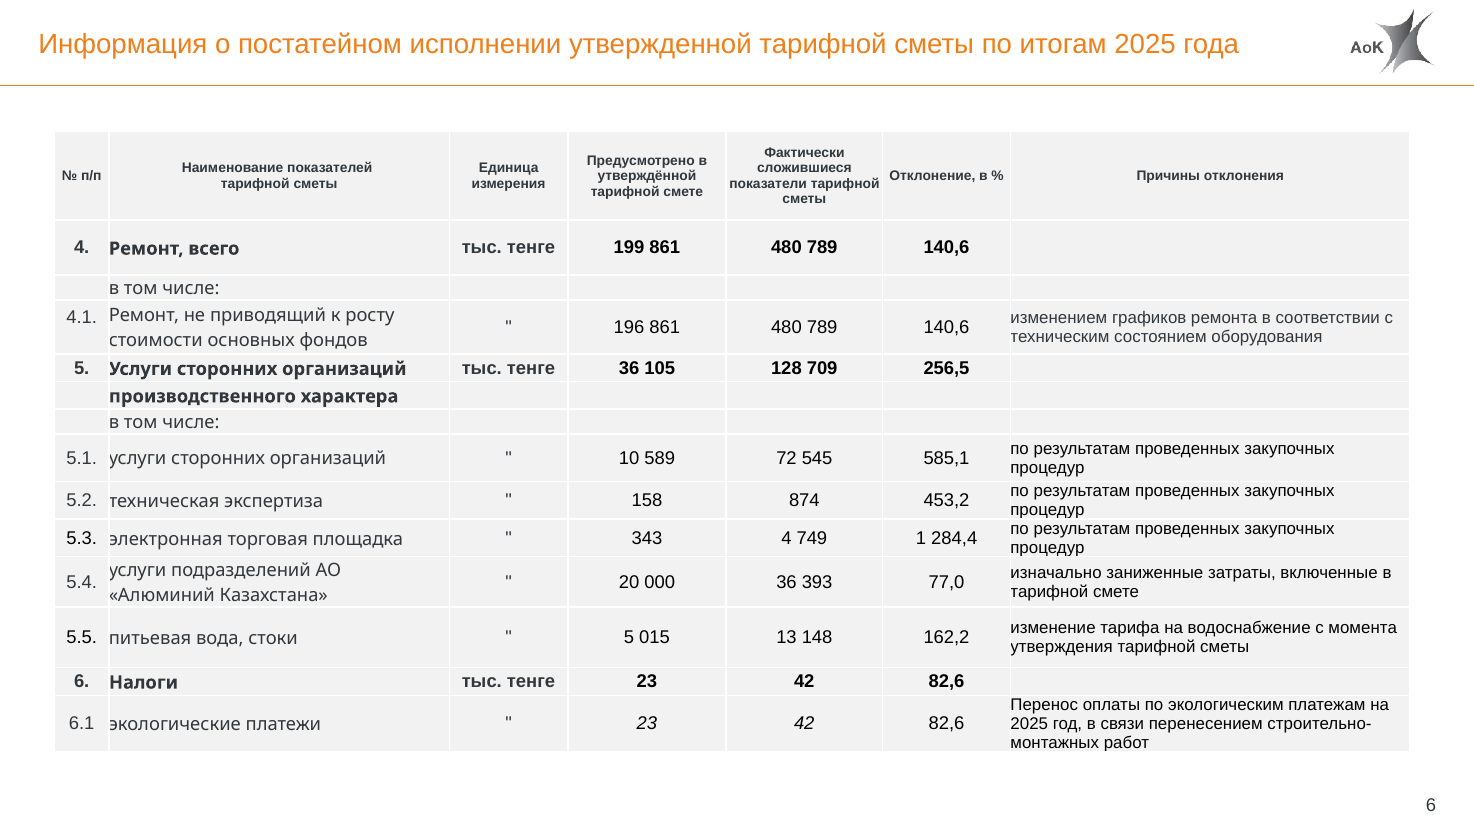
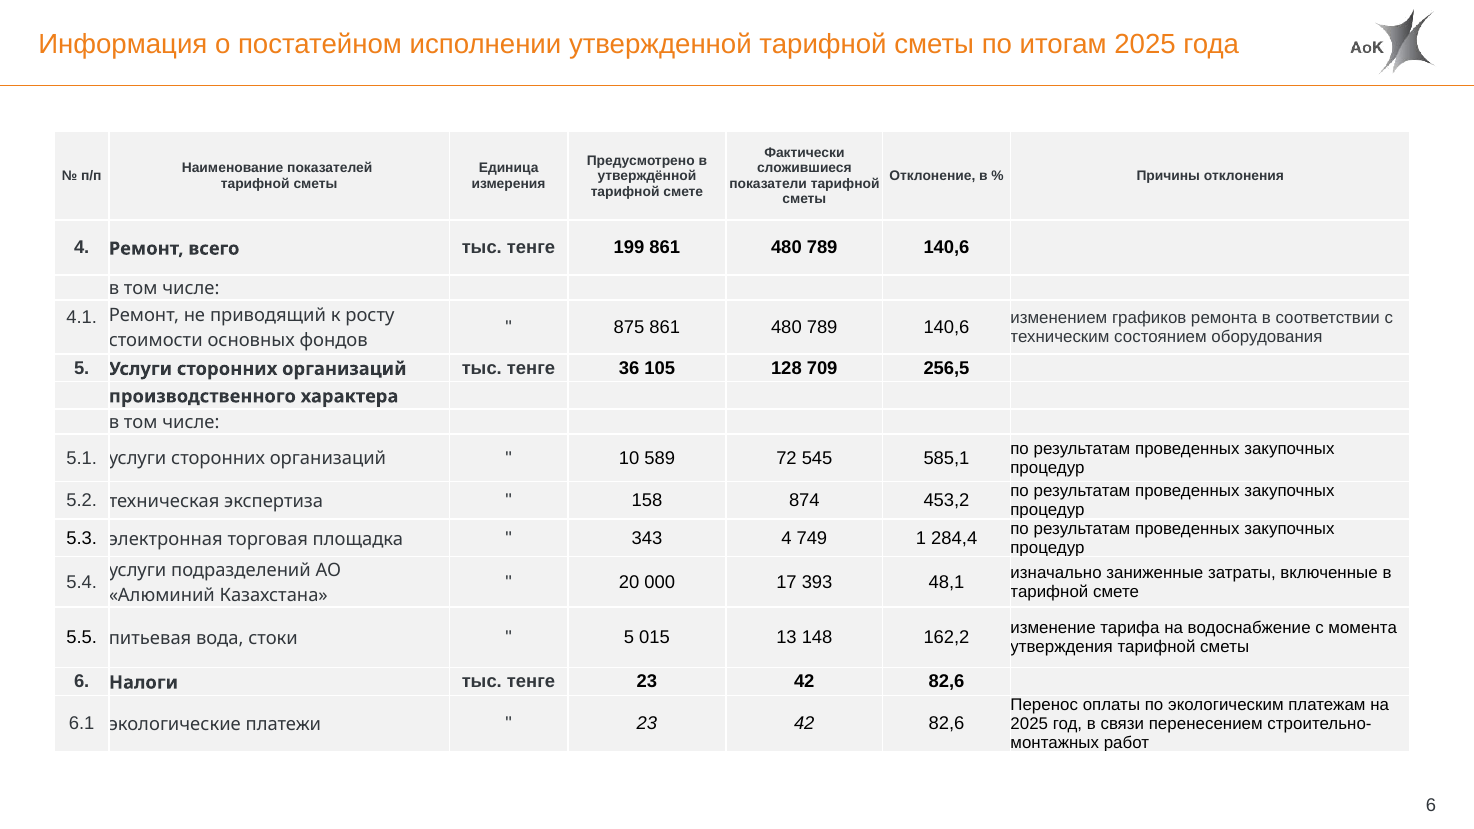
196: 196 -> 875
000 36: 36 -> 17
77,0: 77,0 -> 48,1
